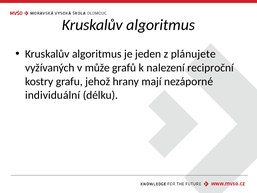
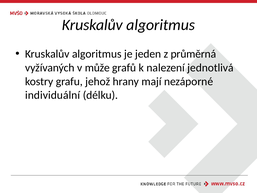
plánujete: plánujete -> průměrná
reciproční: reciproční -> jednotlivá
